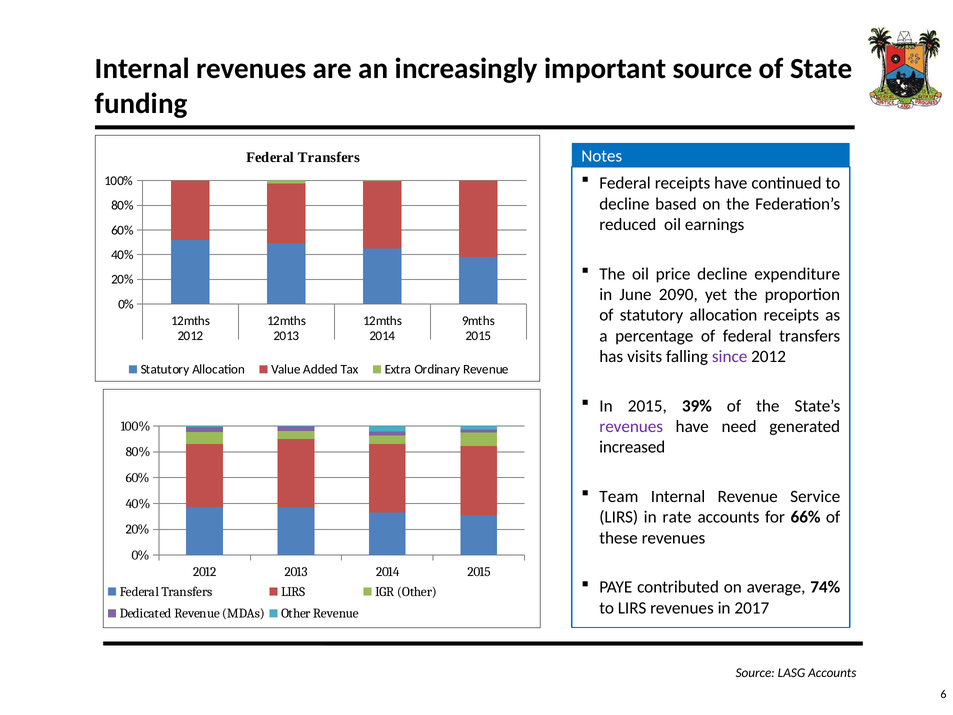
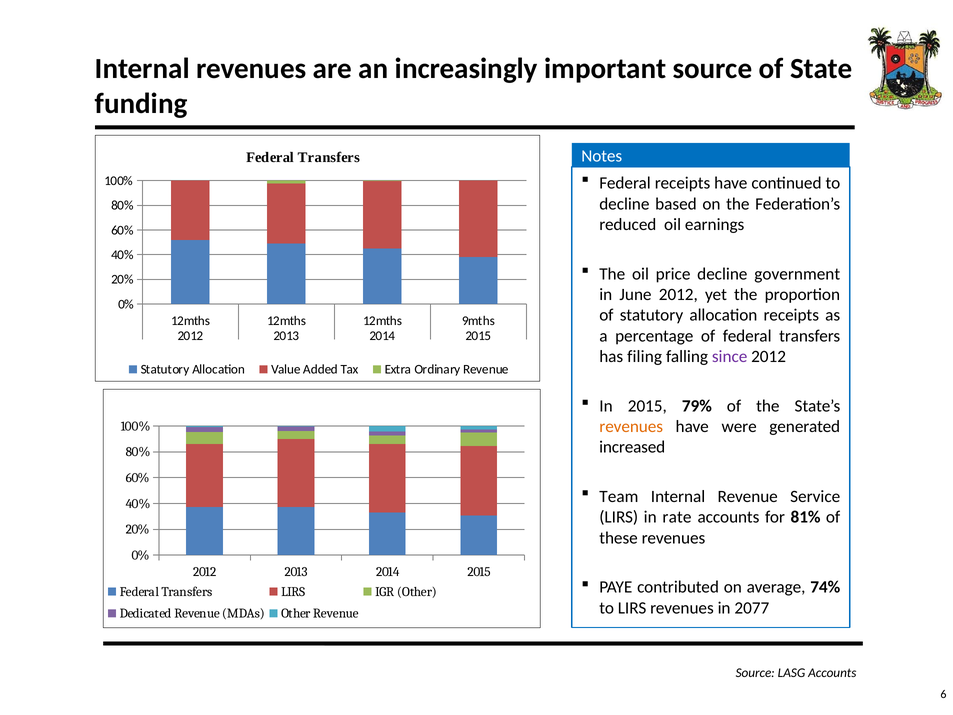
expenditure: expenditure -> government
June 2090: 2090 -> 2012
visits: visits -> filing
39%: 39% -> 79%
revenues at (631, 426) colour: purple -> orange
need: need -> were
66%: 66% -> 81%
2017: 2017 -> 2077
